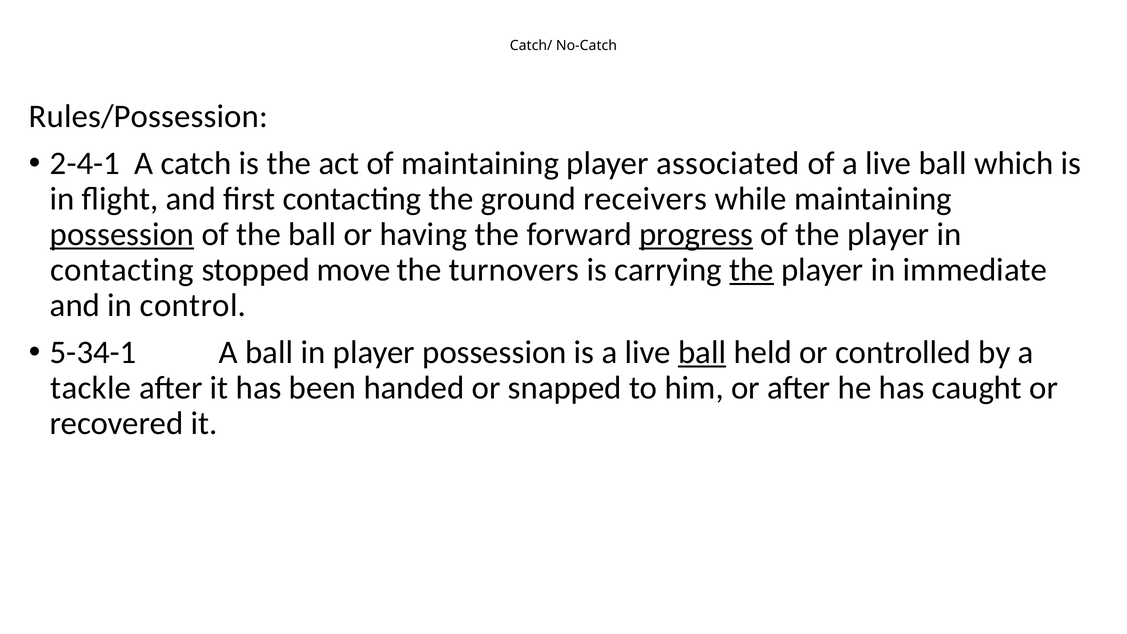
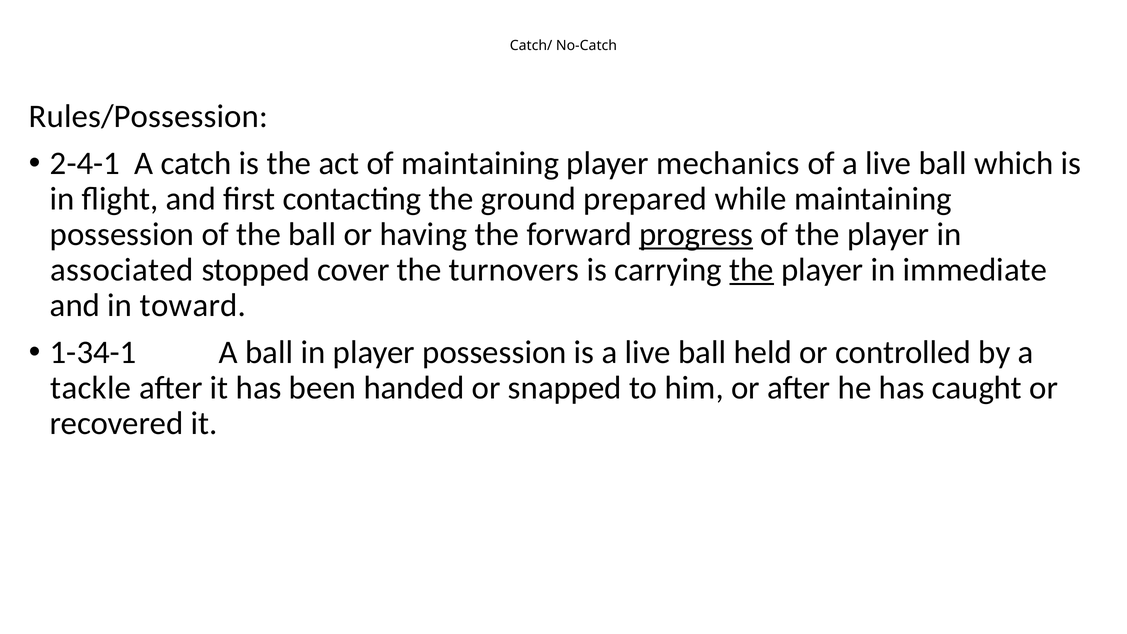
associated: associated -> mechanics
receivers: receivers -> prepared
possession at (122, 234) underline: present -> none
contacting at (122, 270): contacting -> associated
move: move -> cover
control: control -> toward
5-34-1: 5-34-1 -> 1-34-1
ball at (702, 353) underline: present -> none
